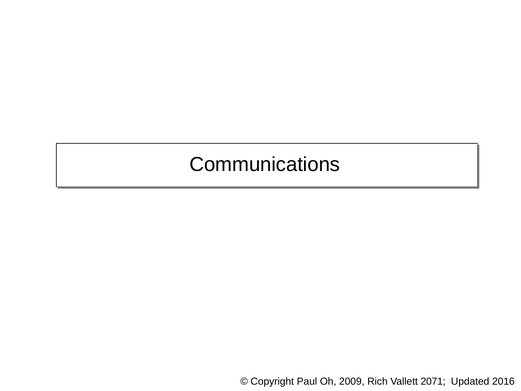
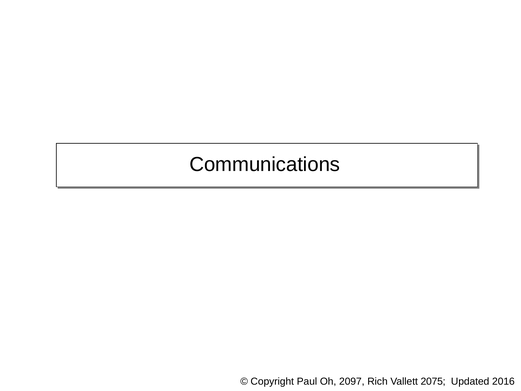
2009: 2009 -> 2097
2071: 2071 -> 2075
